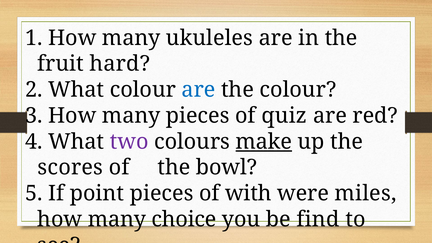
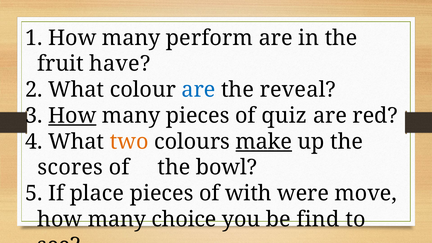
ukuleles: ukuleles -> perform
hard: hard -> have
the colour: colour -> reveal
How at (72, 116) underline: none -> present
two colour: purple -> orange
point: point -> place
miles: miles -> move
